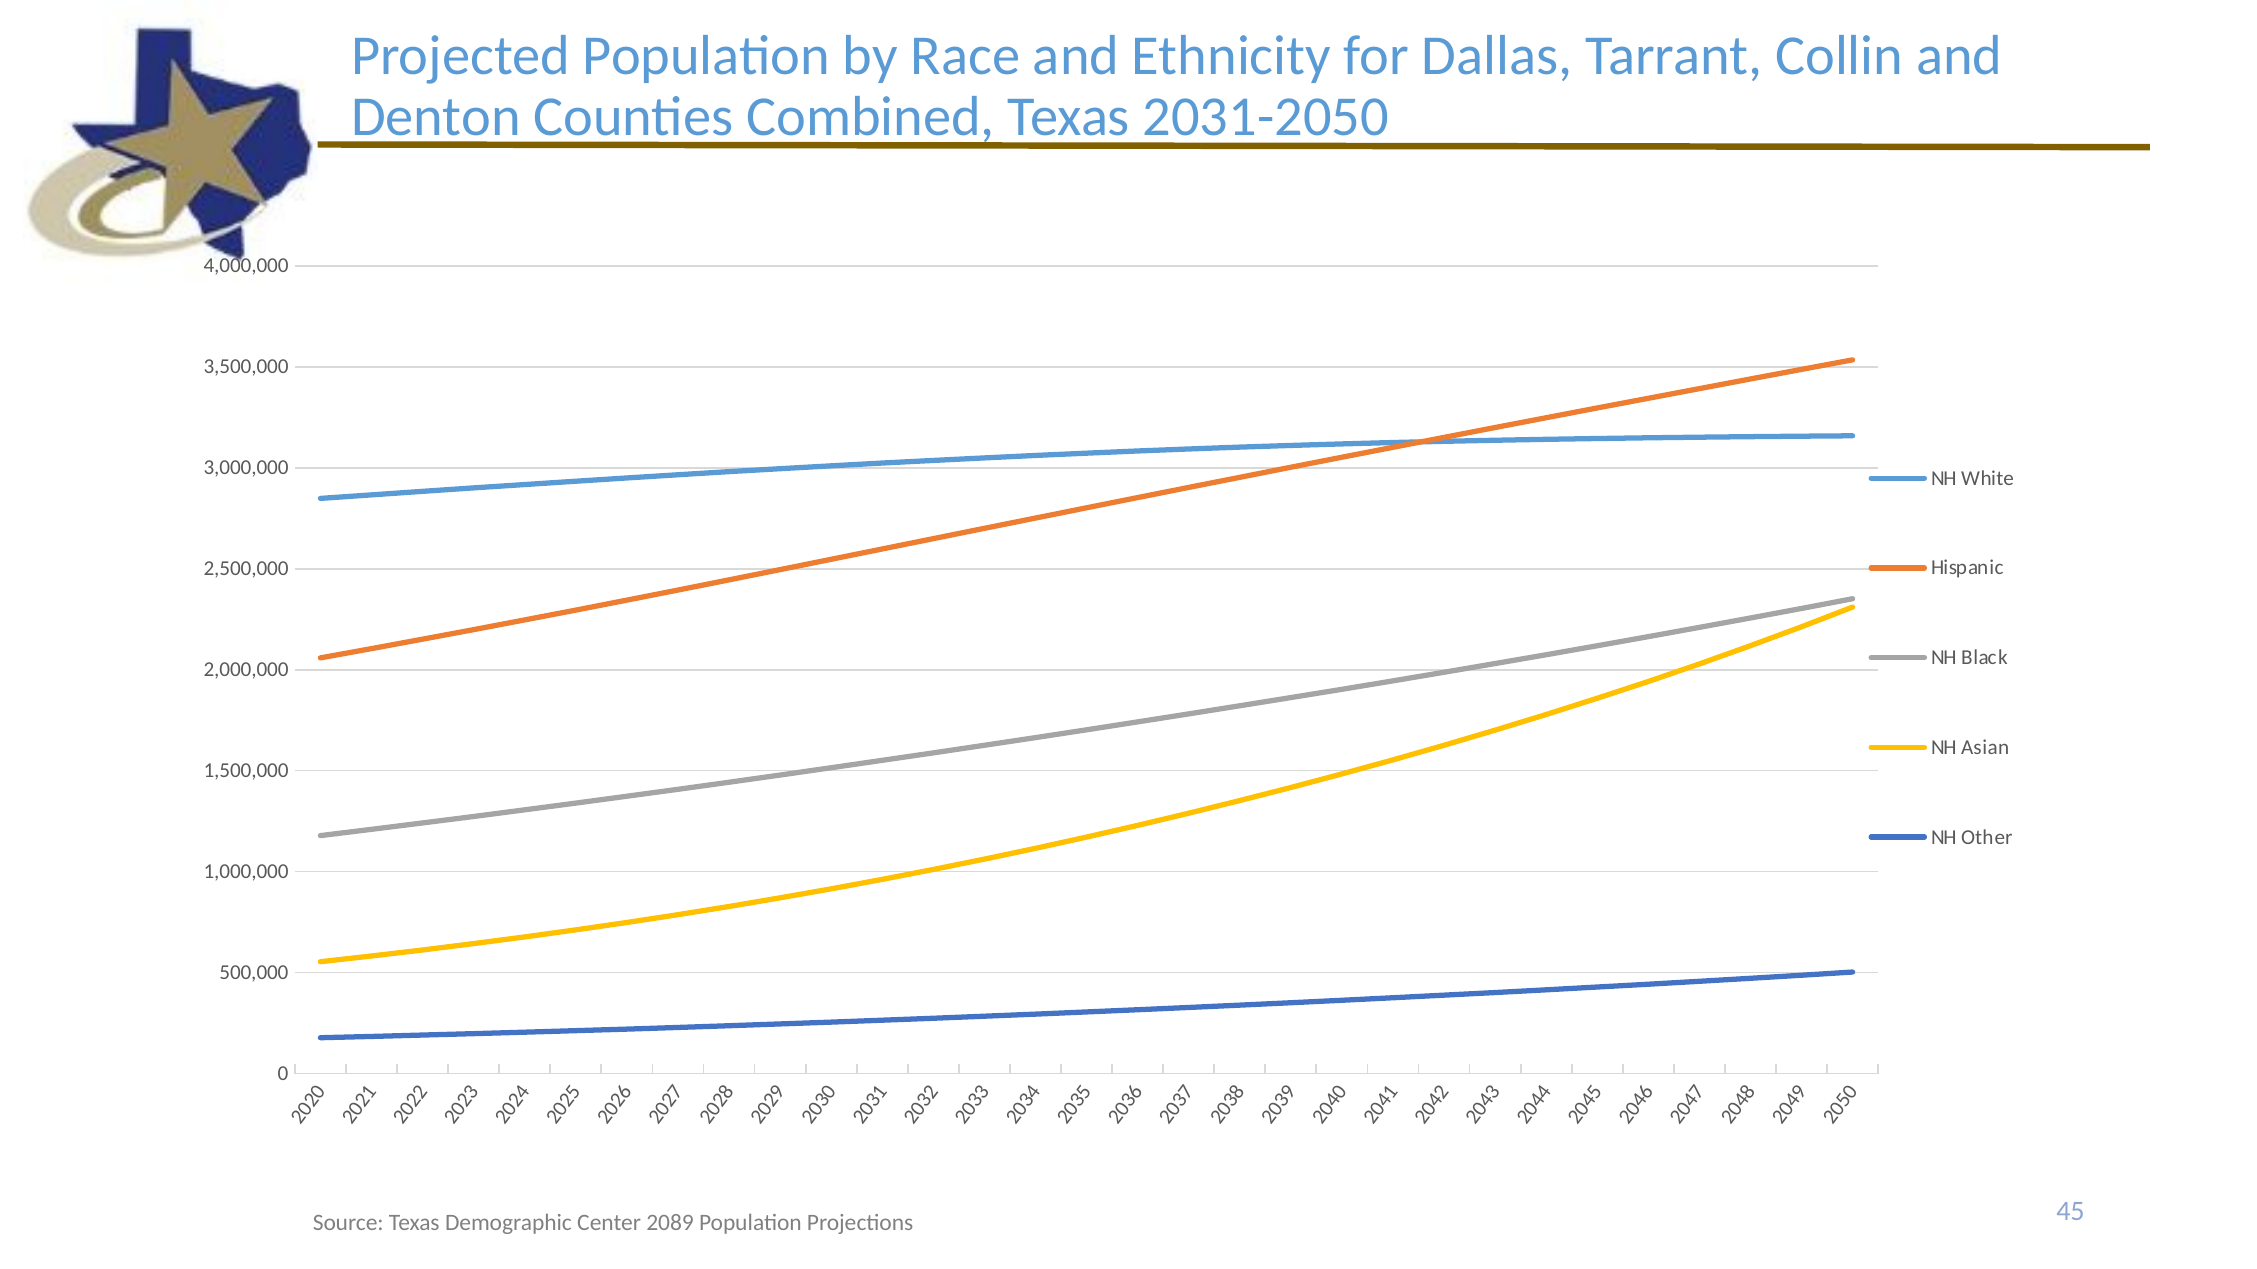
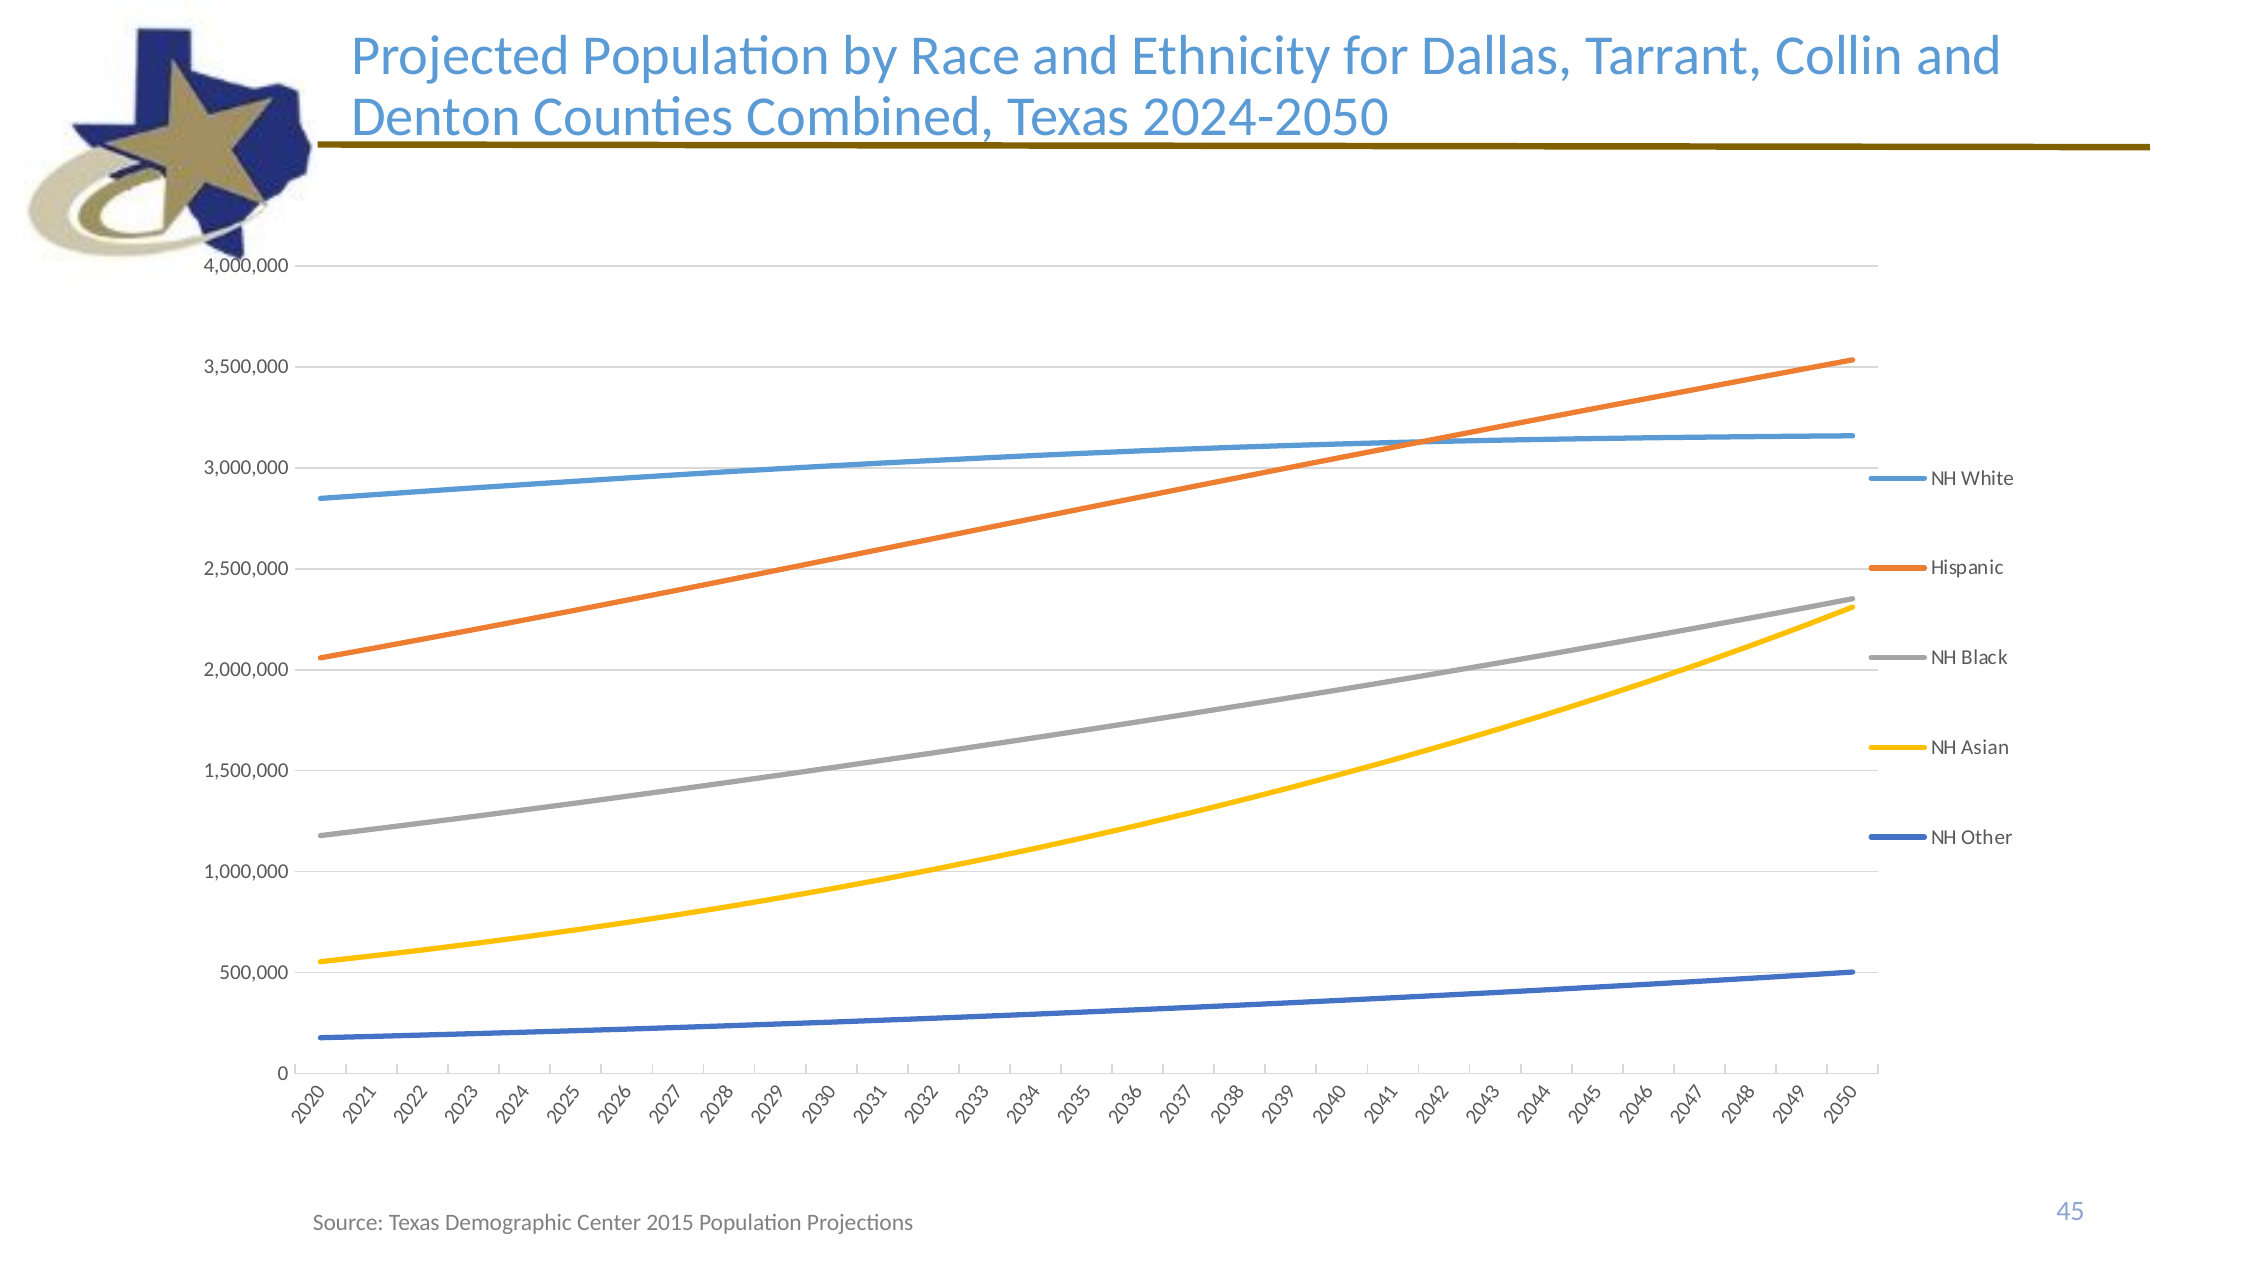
2031-2050: 2031-2050 -> 2024-2050
2089: 2089 -> 2015
